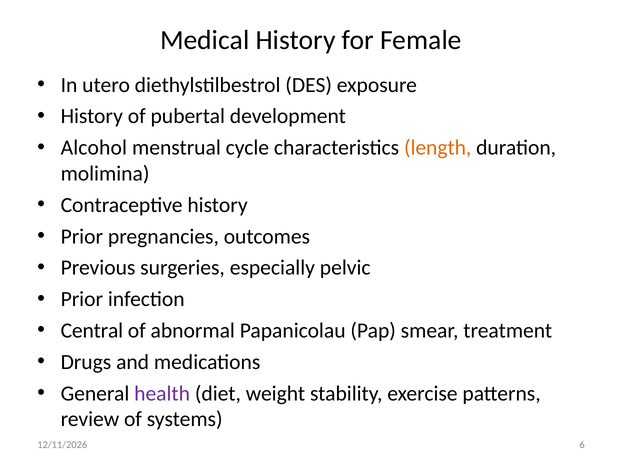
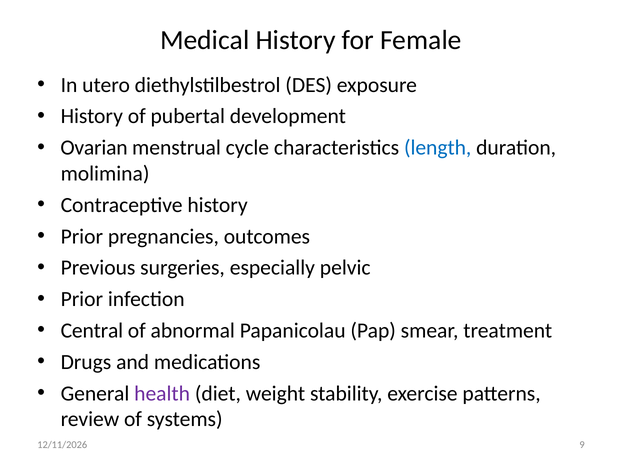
Alcohol: Alcohol -> Ovarian
length colour: orange -> blue
6: 6 -> 9
